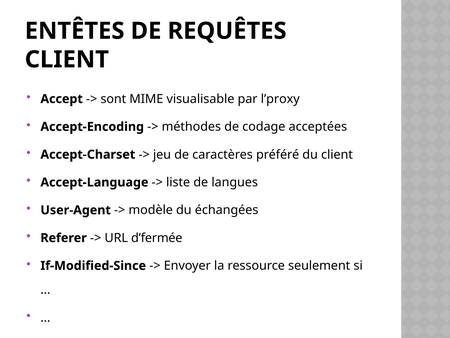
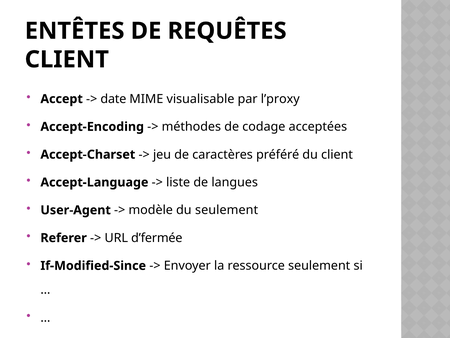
sont: sont -> date
du échangées: échangées -> seulement
